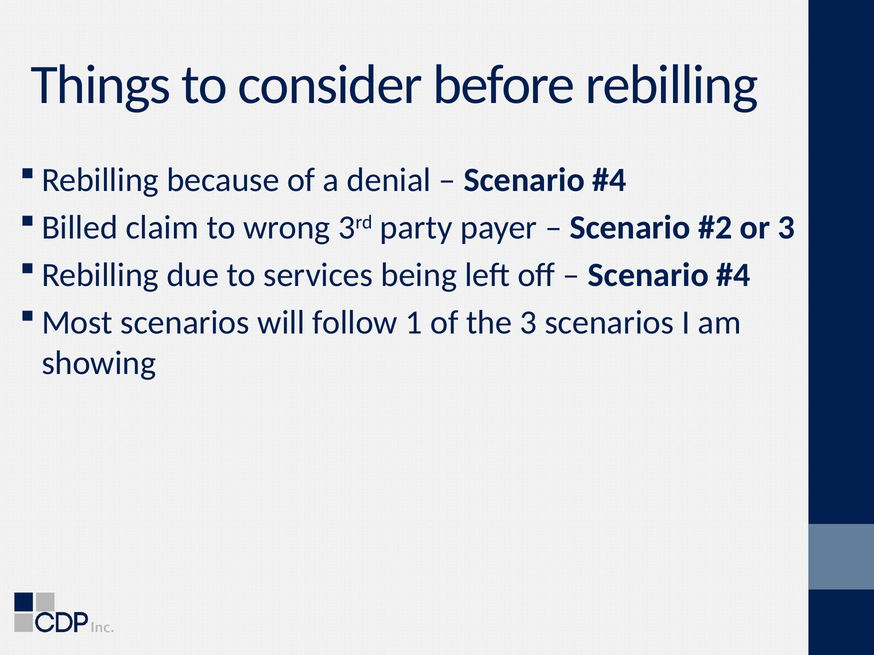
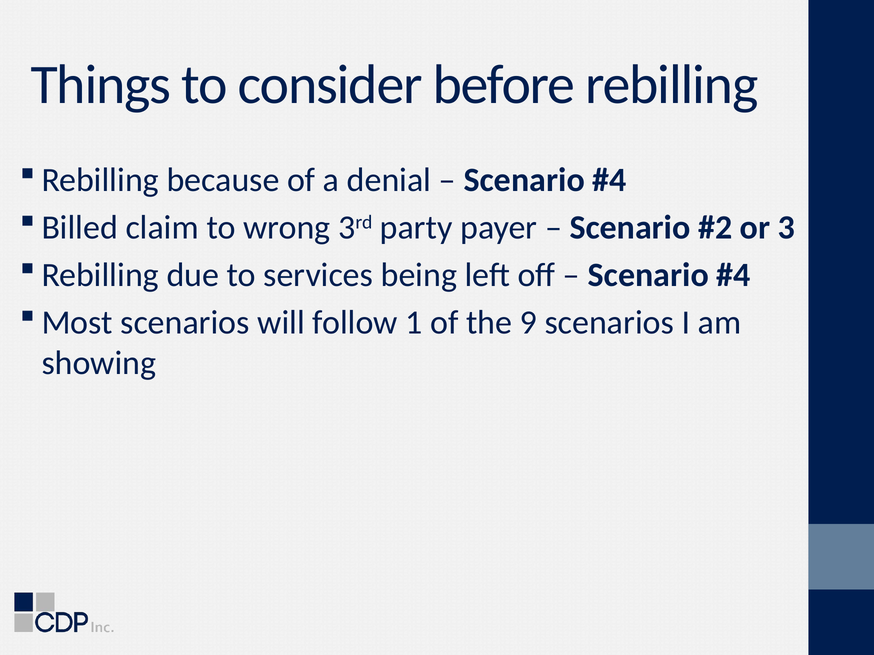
the 3: 3 -> 9
